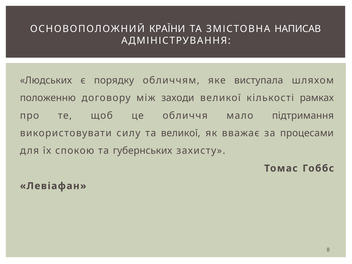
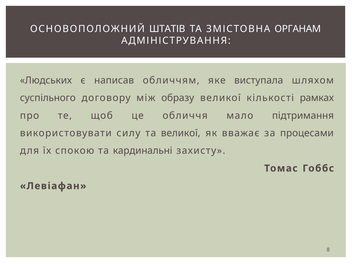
КРАЇНИ: КРАЇНИ -> ШТАТІВ
НАПИСАВ: НАПИСАВ -> ОРГАНАМ
порядку: порядку -> написав
положенню: положенню -> суспільного
заходи: заходи -> образу
губернських: губернських -> кардинальні
